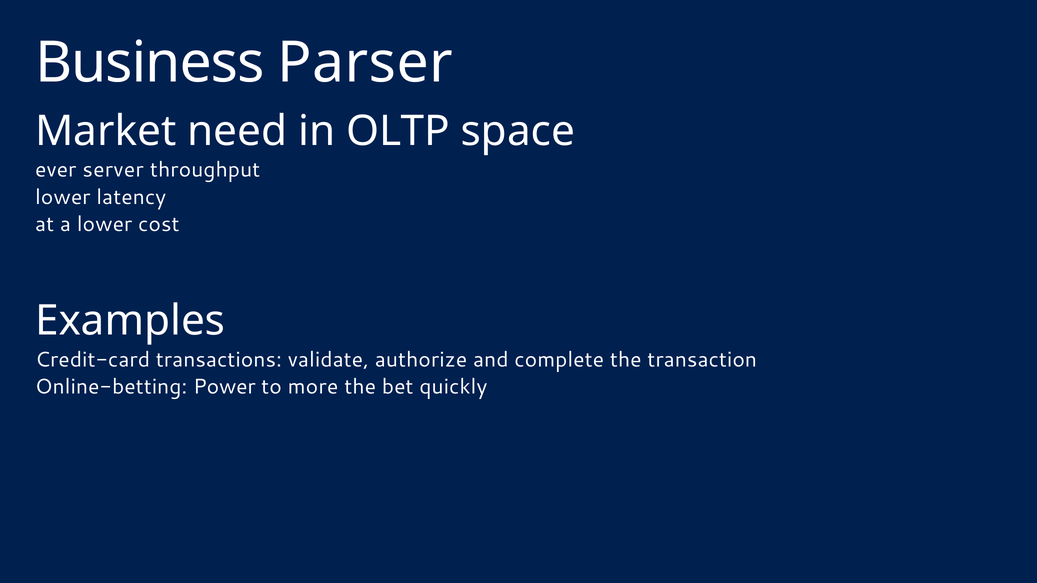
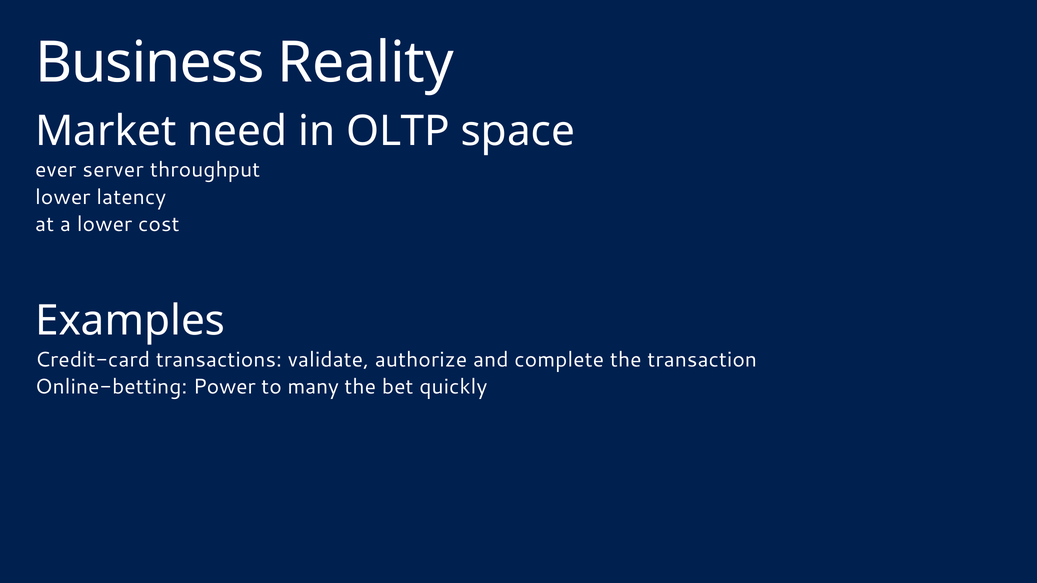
Parser: Parser -> Reality
more: more -> many
